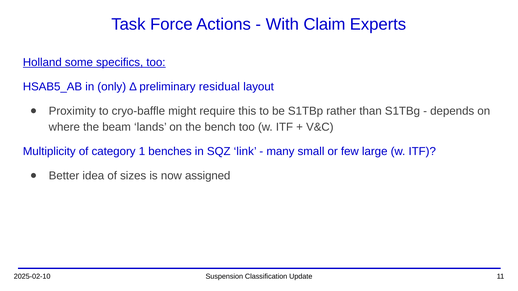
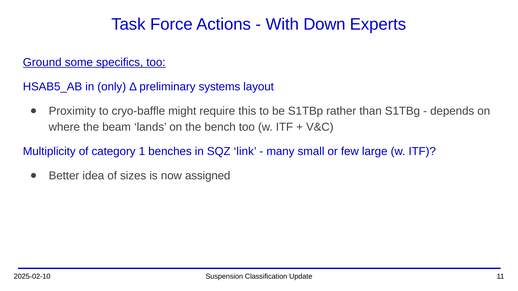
Claim: Claim -> Down
Holland: Holland -> Ground
residual: residual -> systems
